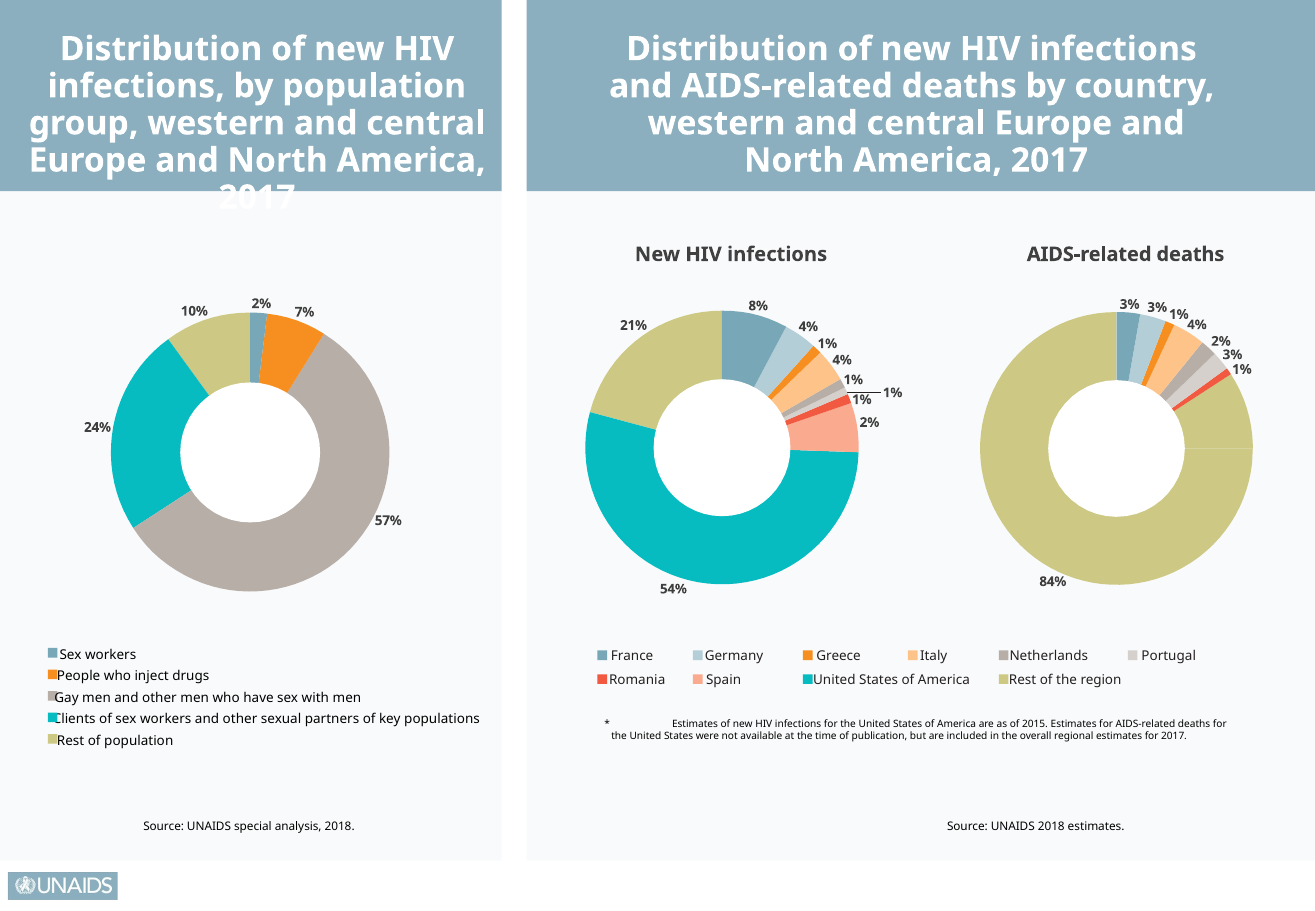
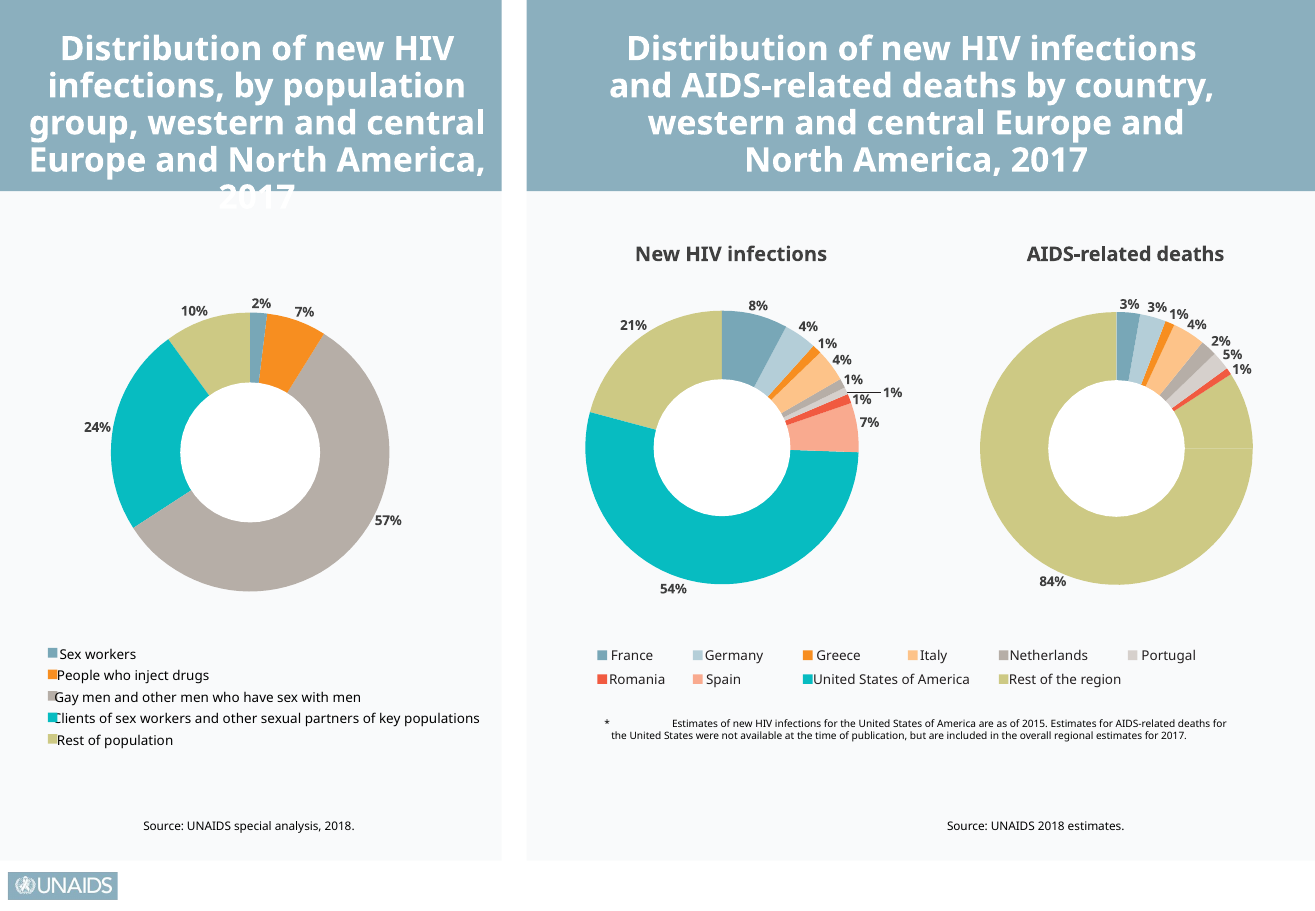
3% at (1233, 354): 3% -> 5%
2% at (870, 422): 2% -> 7%
